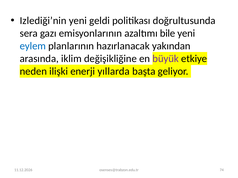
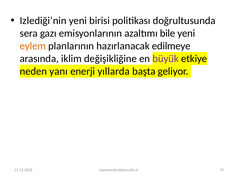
geldi: geldi -> birisi
eylem colour: blue -> orange
yakından: yakından -> edilmeye
ilişki: ilişki -> yanı
